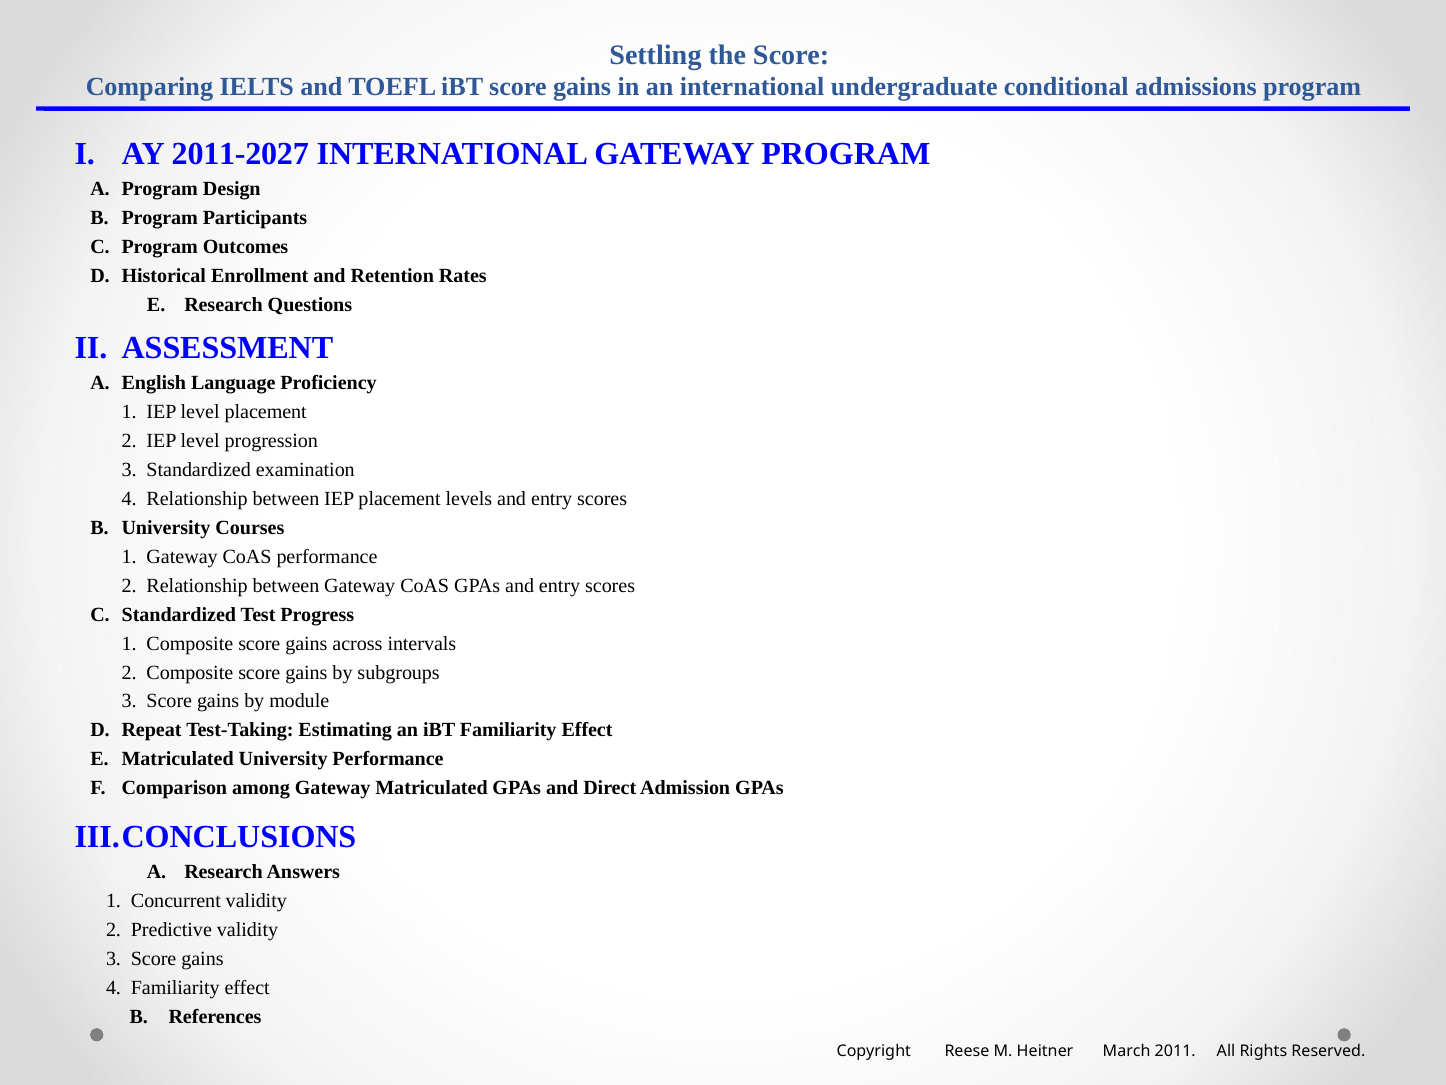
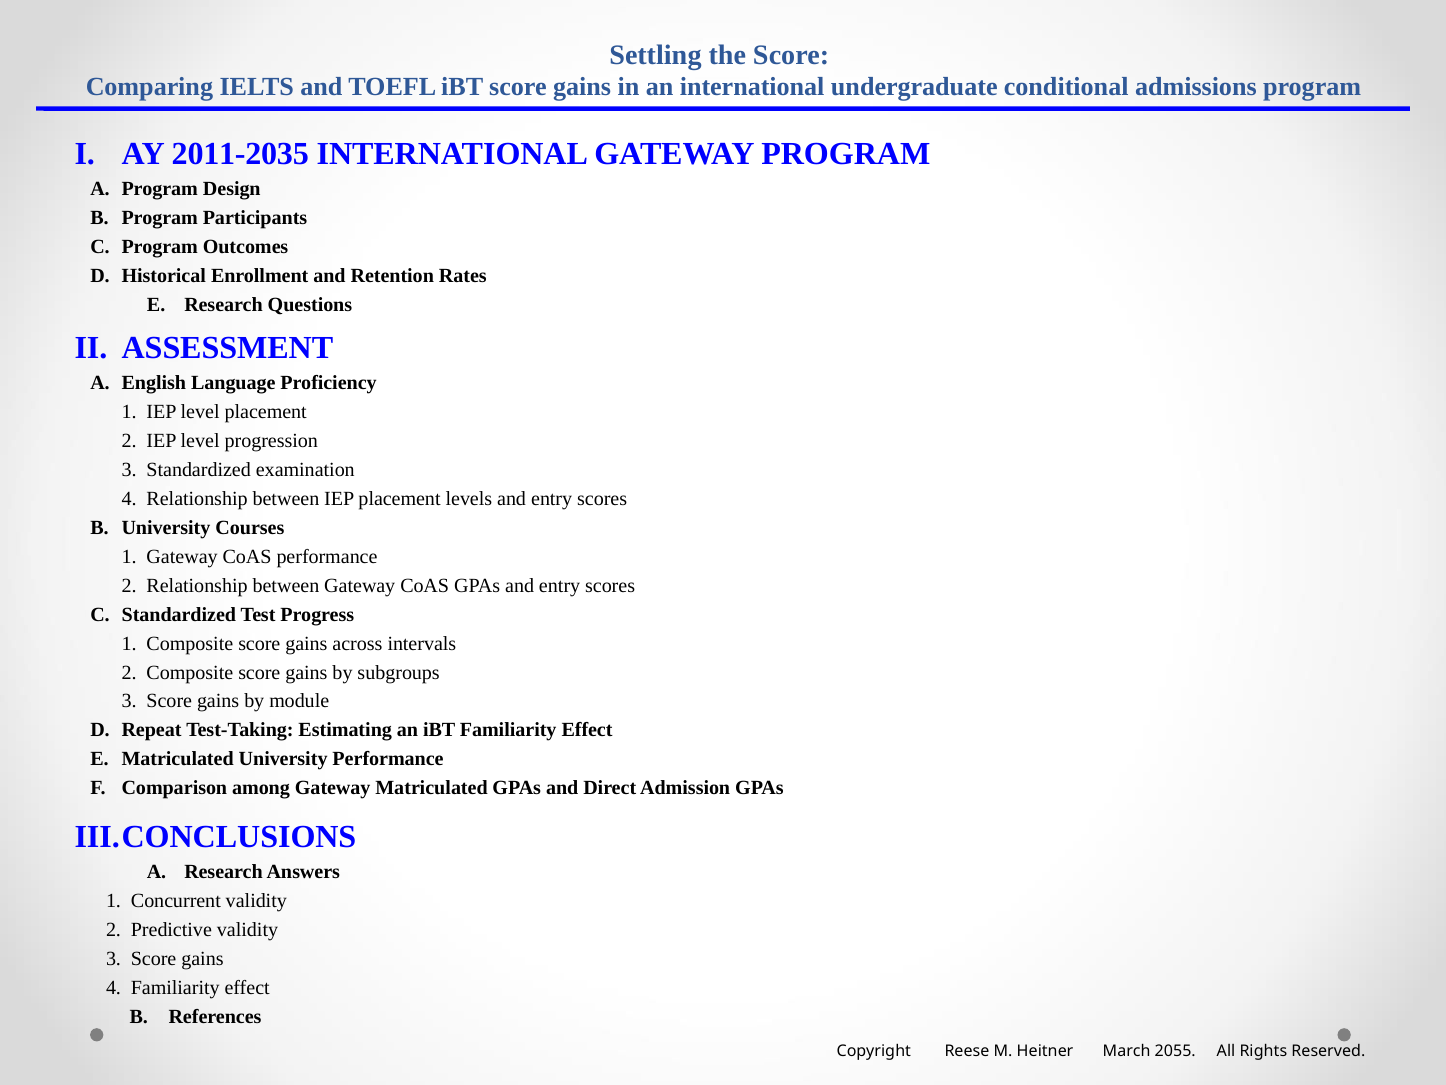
2011-2027: 2011-2027 -> 2011-2035
2011: 2011 -> 2055
